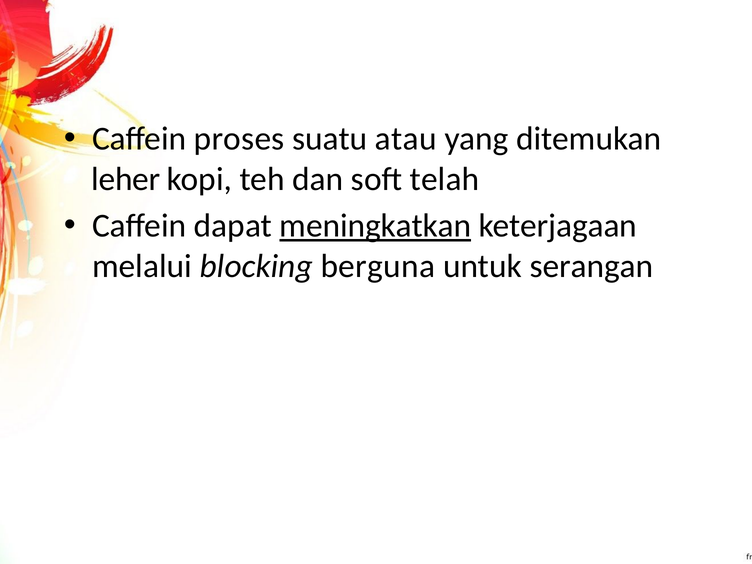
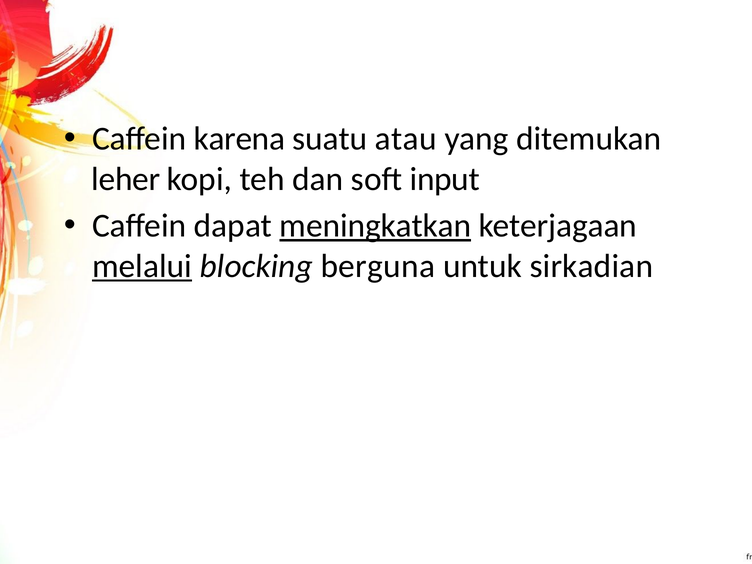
proses: proses -> karena
telah: telah -> input
melalui underline: none -> present
serangan: serangan -> sirkadian
